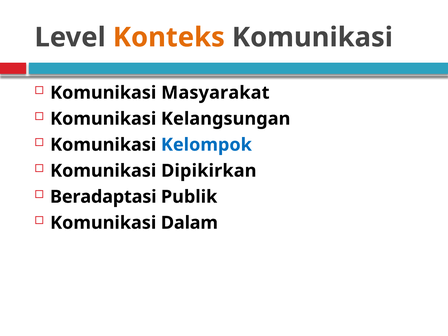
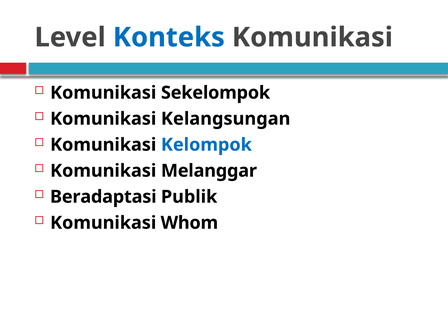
Konteks colour: orange -> blue
Masyarakat: Masyarakat -> Sekelompok
Dipikirkan: Dipikirkan -> Melanggar
Dalam: Dalam -> Whom
